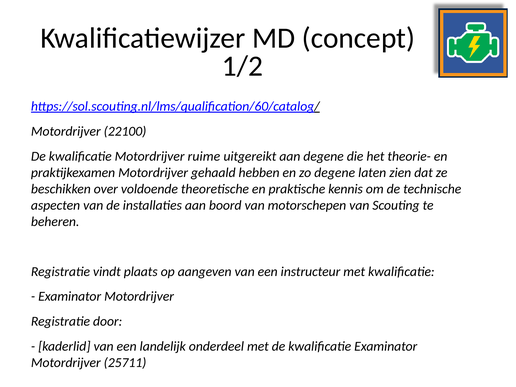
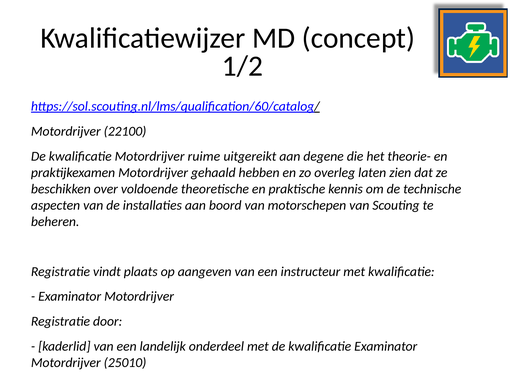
zo degene: degene -> overleg
25711: 25711 -> 25010
